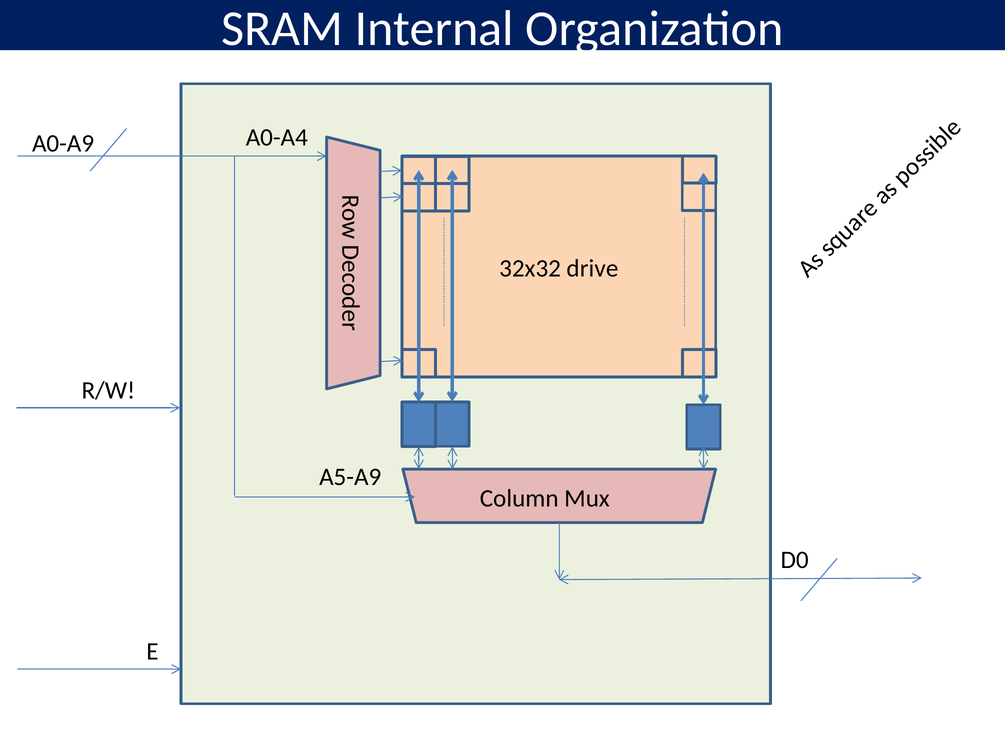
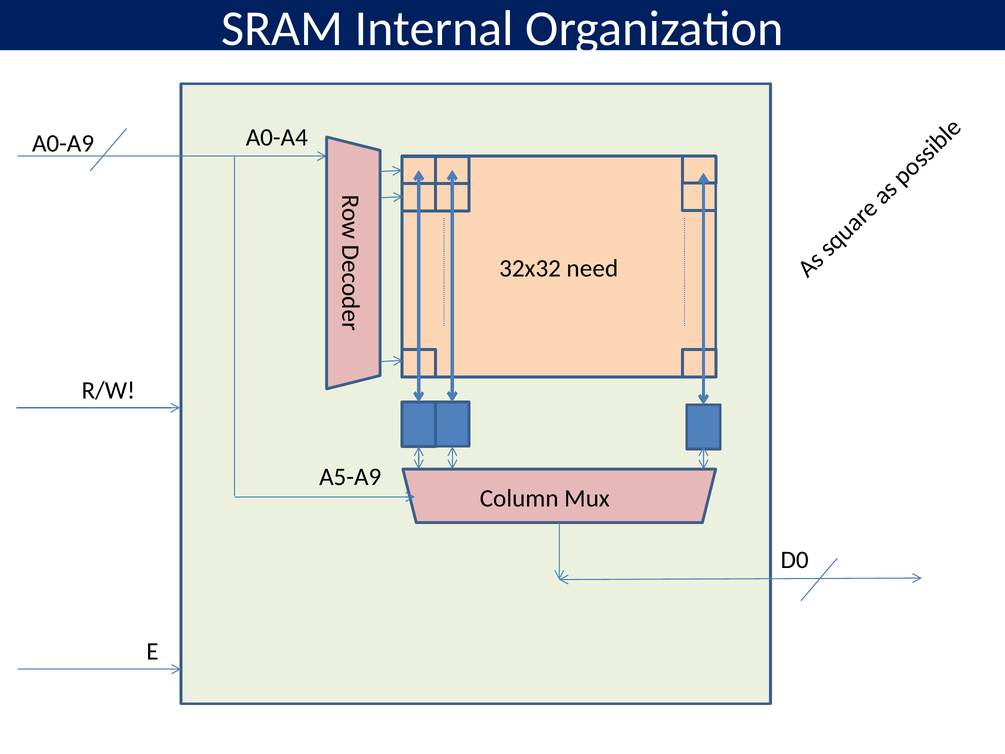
drive: drive -> need
